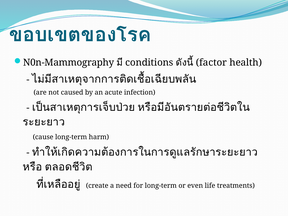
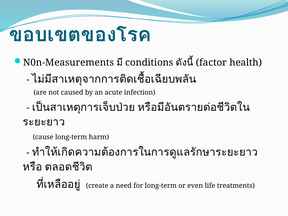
N0n-Mammography: N0n-Mammography -> N0n-Measurements
